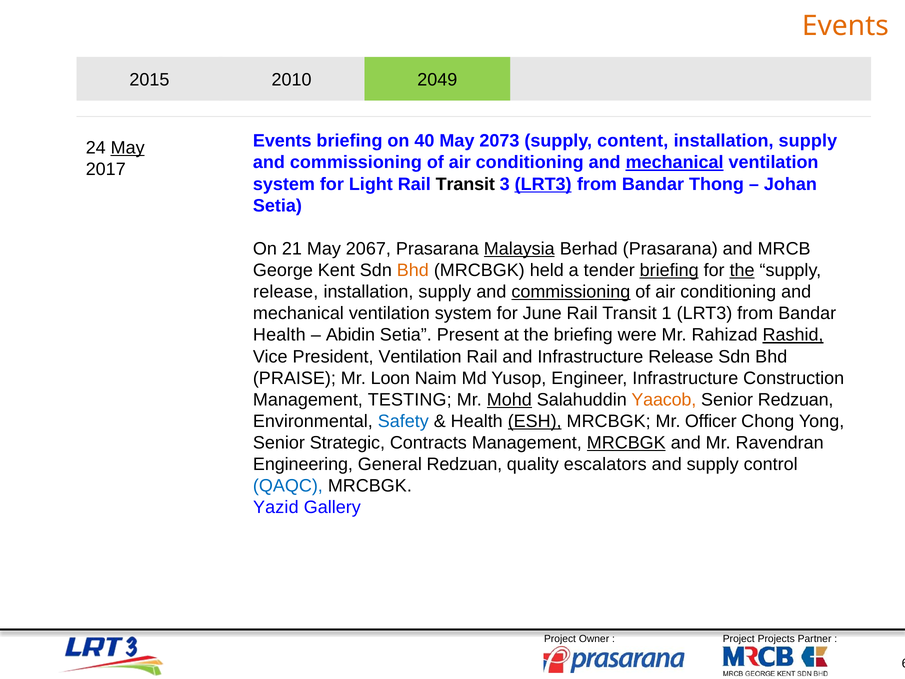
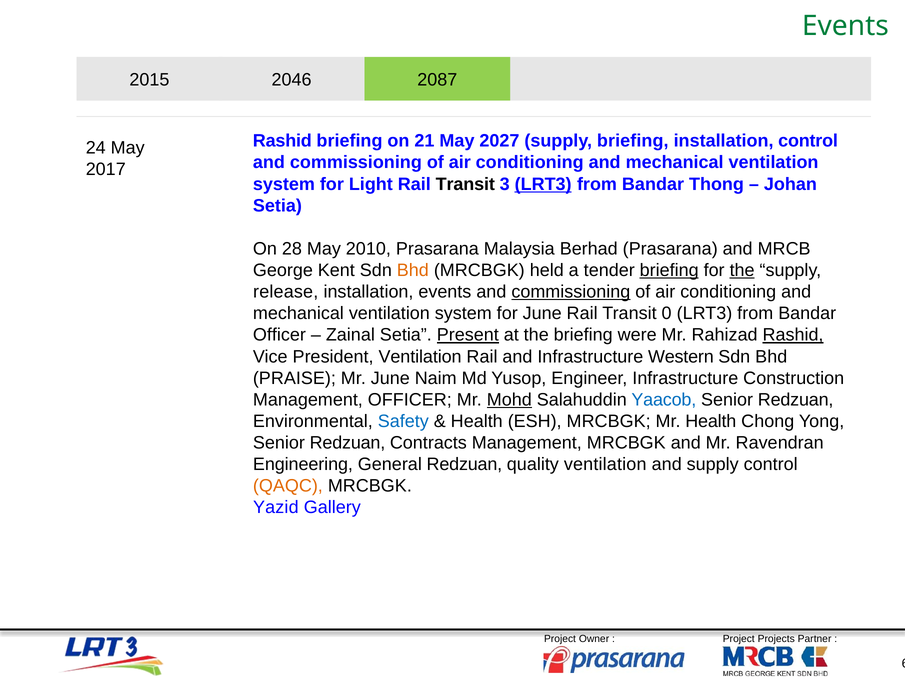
Events at (845, 26) colour: orange -> green
2010: 2010 -> 2046
2049: 2049 -> 2087
Events at (282, 141): Events -> Rashid
40: 40 -> 21
2073: 2073 -> 2027
supply content: content -> briefing
supply at (808, 141): supply -> control
May at (128, 148) underline: present -> none
mechanical at (675, 162) underline: present -> none
21: 21 -> 28
2067: 2067 -> 2010
Malaysia underline: present -> none
supply at (445, 292): supply -> events
1: 1 -> 0
Health at (279, 335): Health -> Officer
Abidin: Abidin -> Zainal
Present underline: none -> present
Infrastructure Release: Release -> Western
Mr Loon: Loon -> June
Management TESTING: TESTING -> OFFICER
Yaacob colour: orange -> blue
ESH underline: present -> none
Mr Officer: Officer -> Health
Strategic at (347, 443): Strategic -> Redzuan
MRCBGK at (626, 443) underline: present -> none
quality escalators: escalators -> ventilation
QAQC colour: blue -> orange
